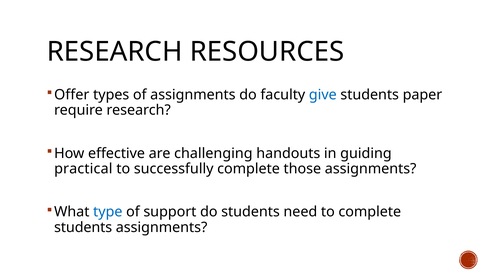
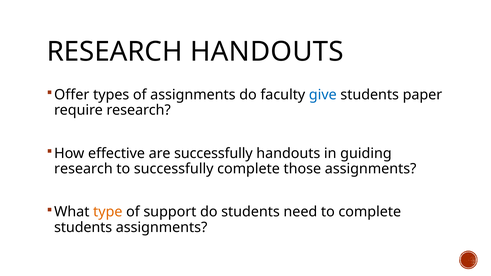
RESEARCH RESOURCES: RESOURCES -> HANDOUTS
are challenging: challenging -> successfully
practical at (83, 169): practical -> research
type colour: blue -> orange
